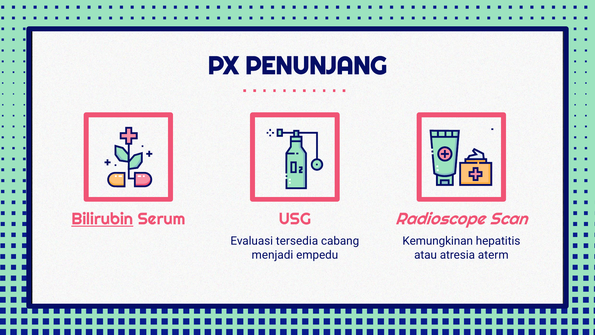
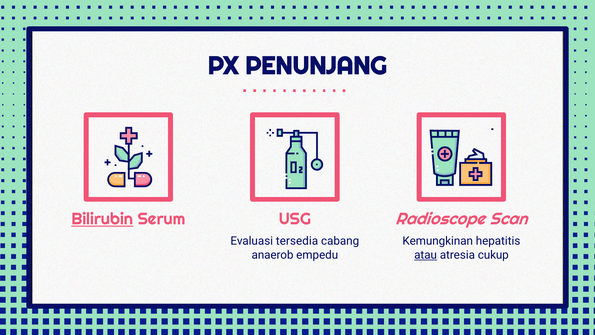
menjadi: menjadi -> anaerob
atau underline: none -> present
aterm: aterm -> cukup
